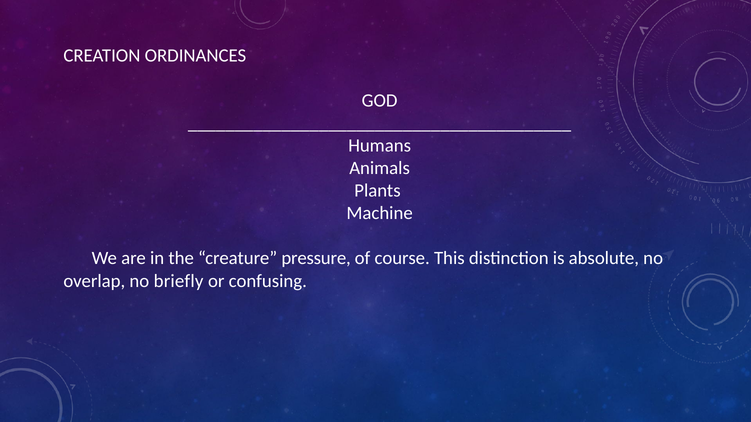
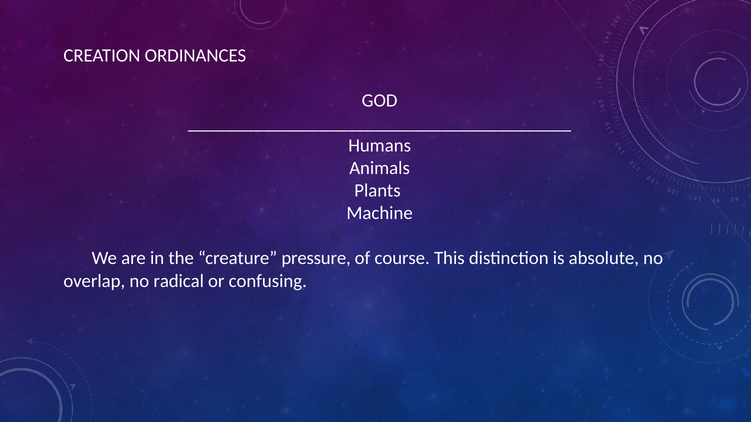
briefly: briefly -> radical
